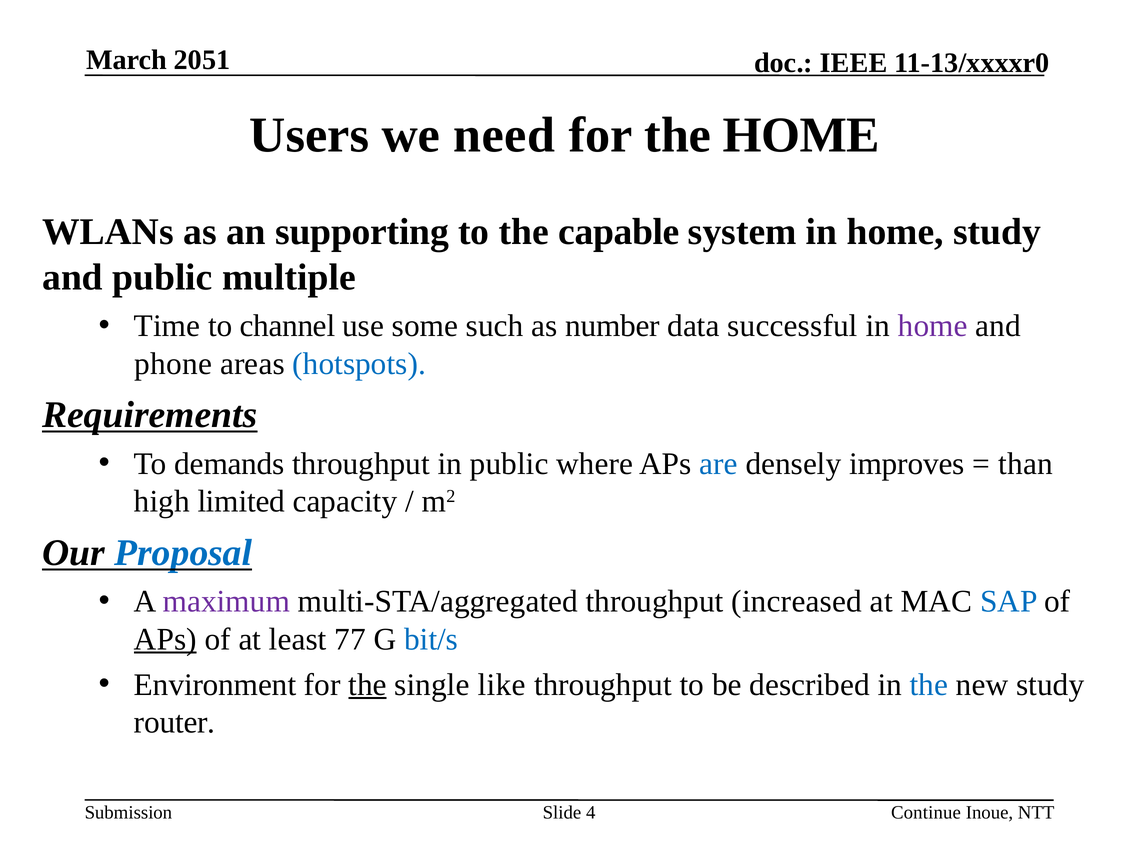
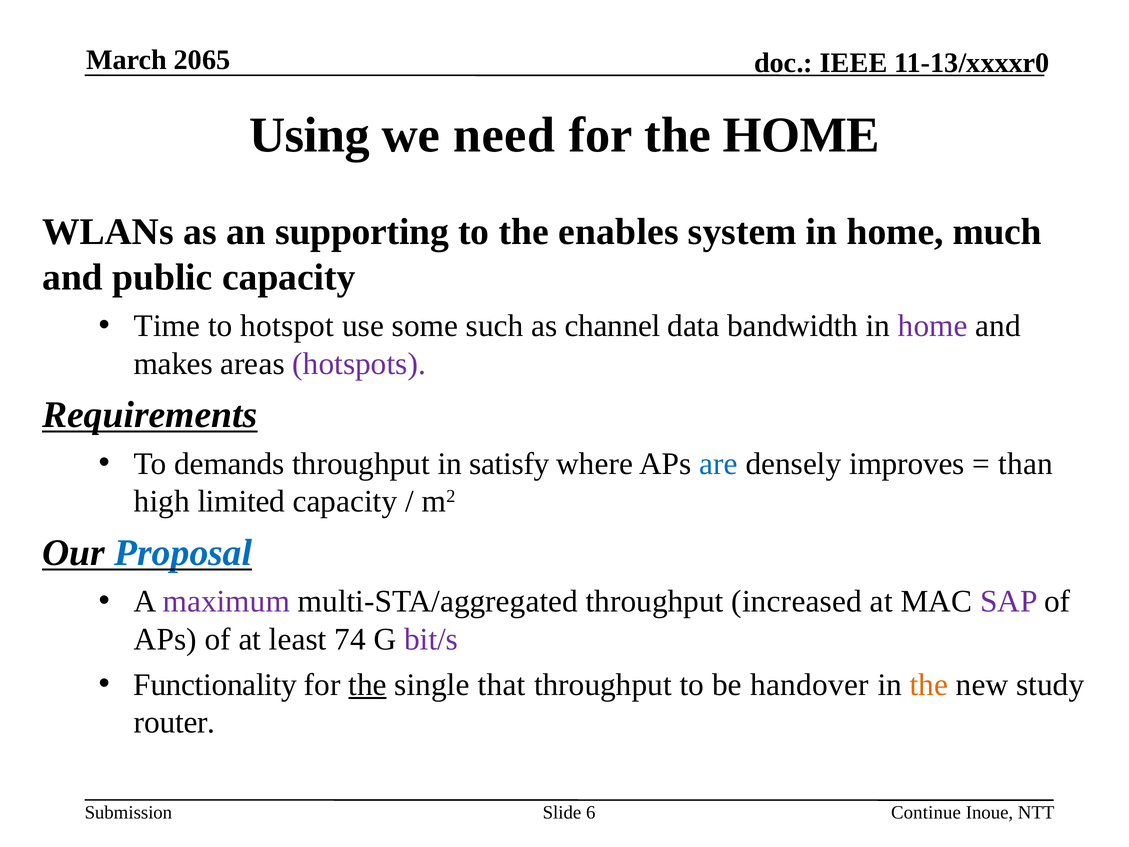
2051: 2051 -> 2065
Users: Users -> Using
capable: capable -> enables
home study: study -> much
public multiple: multiple -> capacity
channel: channel -> hotspot
number: number -> channel
successful: successful -> bandwidth
phone: phone -> makes
hotspots colour: blue -> purple
in public: public -> satisfy
SAP colour: blue -> purple
APs at (165, 639) underline: present -> none
77: 77 -> 74
bit/s colour: blue -> purple
Environment: Environment -> Functionality
like: like -> that
described: described -> handover
the at (929, 684) colour: blue -> orange
4: 4 -> 6
